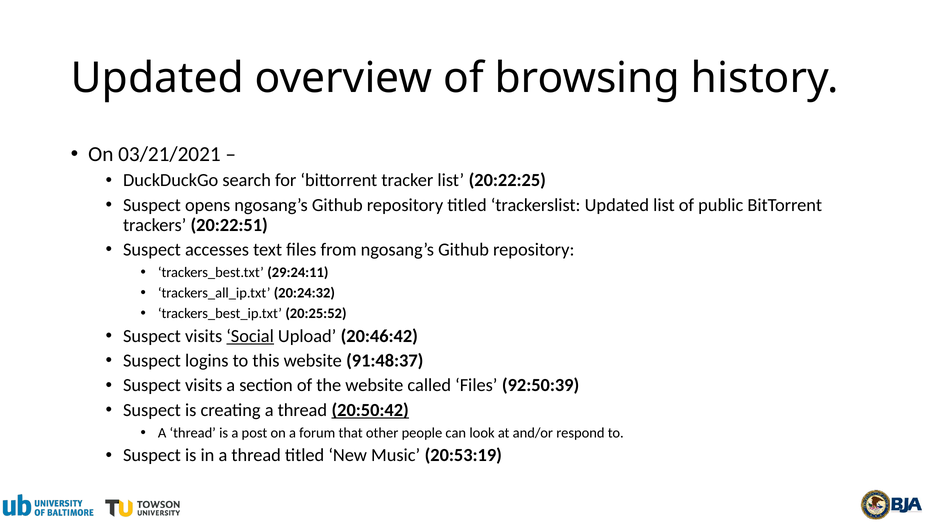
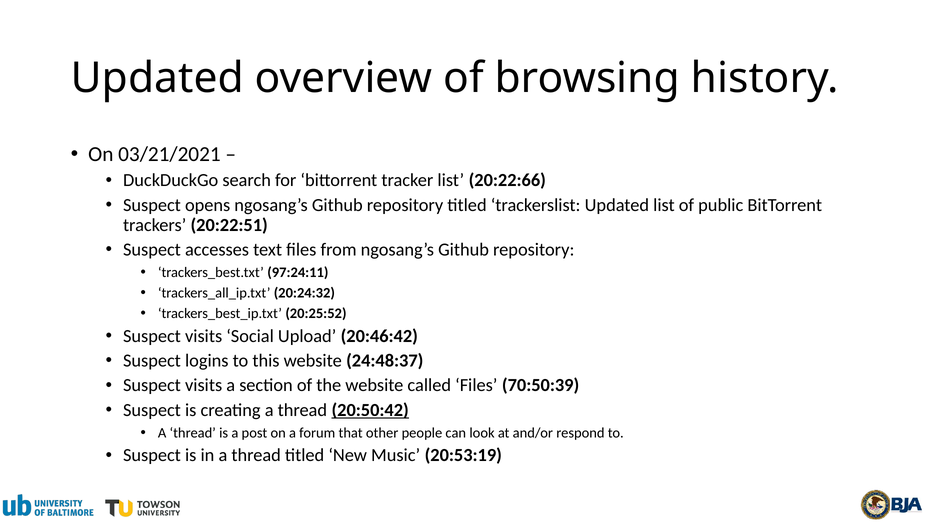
20:22:25: 20:22:25 -> 20:22:66
29:24:11: 29:24:11 -> 97:24:11
Social underline: present -> none
91:48:37: 91:48:37 -> 24:48:37
92:50:39: 92:50:39 -> 70:50:39
